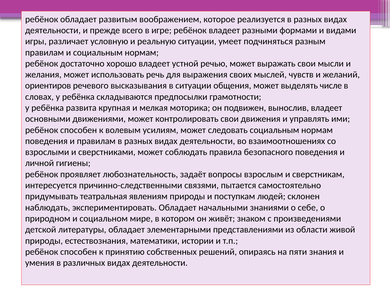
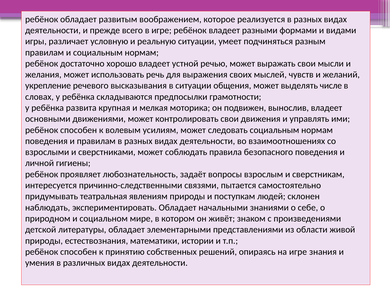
ориентиров: ориентиров -> укрепление
на пяти: пяти -> игре
